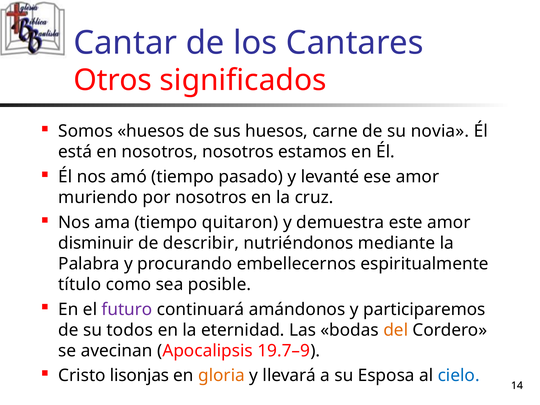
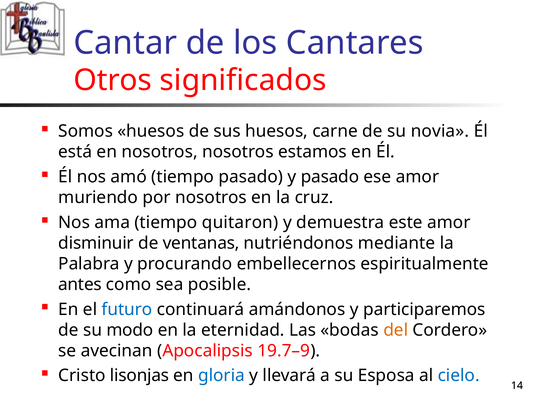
y levanté: levanté -> pasado
describir: describir -> ventanas
título: título -> antes
futuro colour: purple -> blue
todos: todos -> modo
gloria colour: orange -> blue
